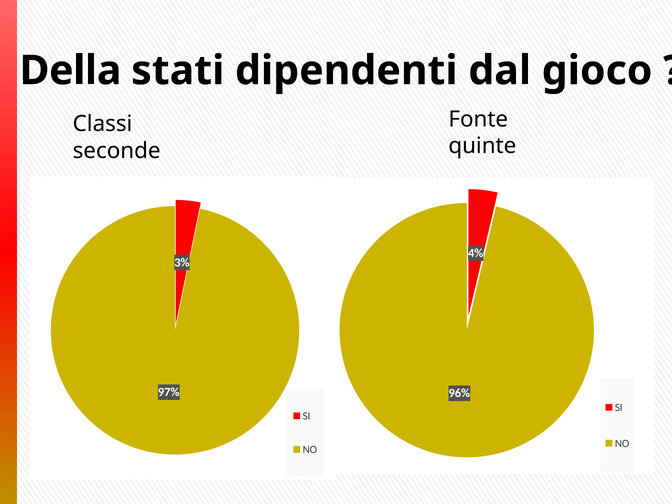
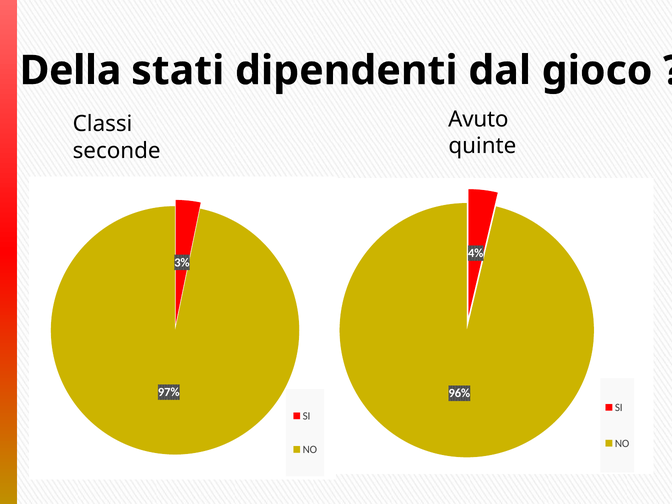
Fonte: Fonte -> Avuto
